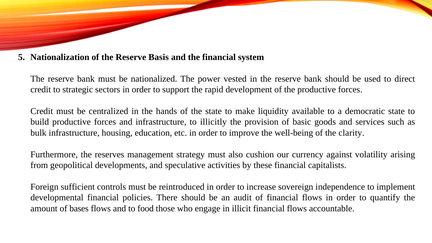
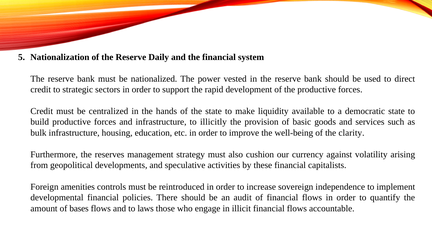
Basis: Basis -> Daily
sufficient: sufficient -> amenities
food: food -> laws
